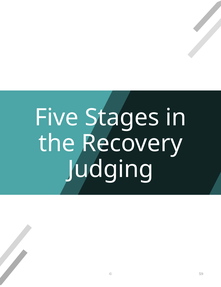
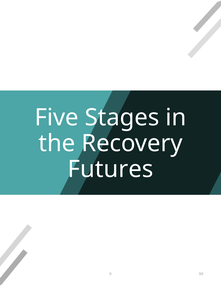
Judging: Judging -> Futures
